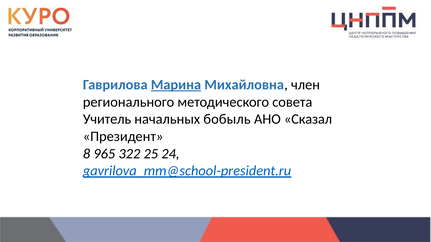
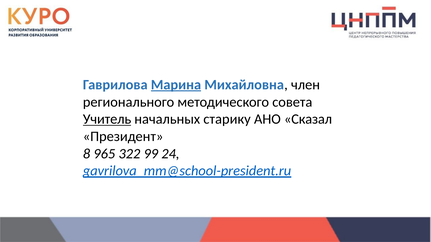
Учитель underline: none -> present
бобыль: бобыль -> старику
25: 25 -> 99
